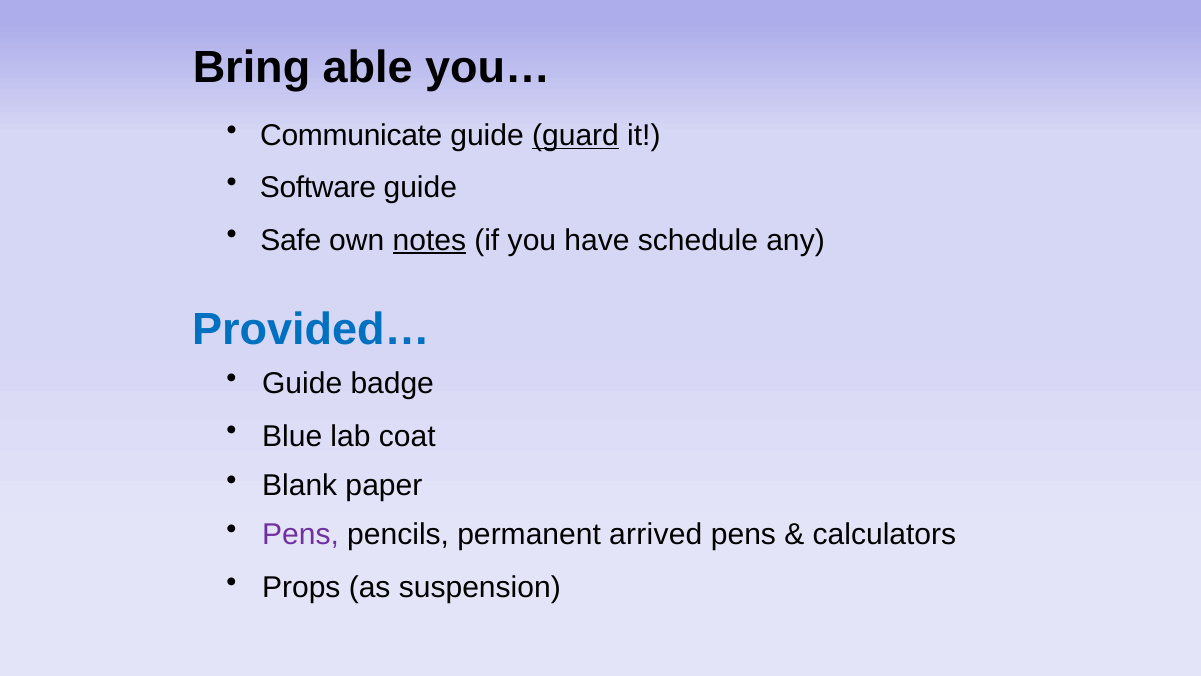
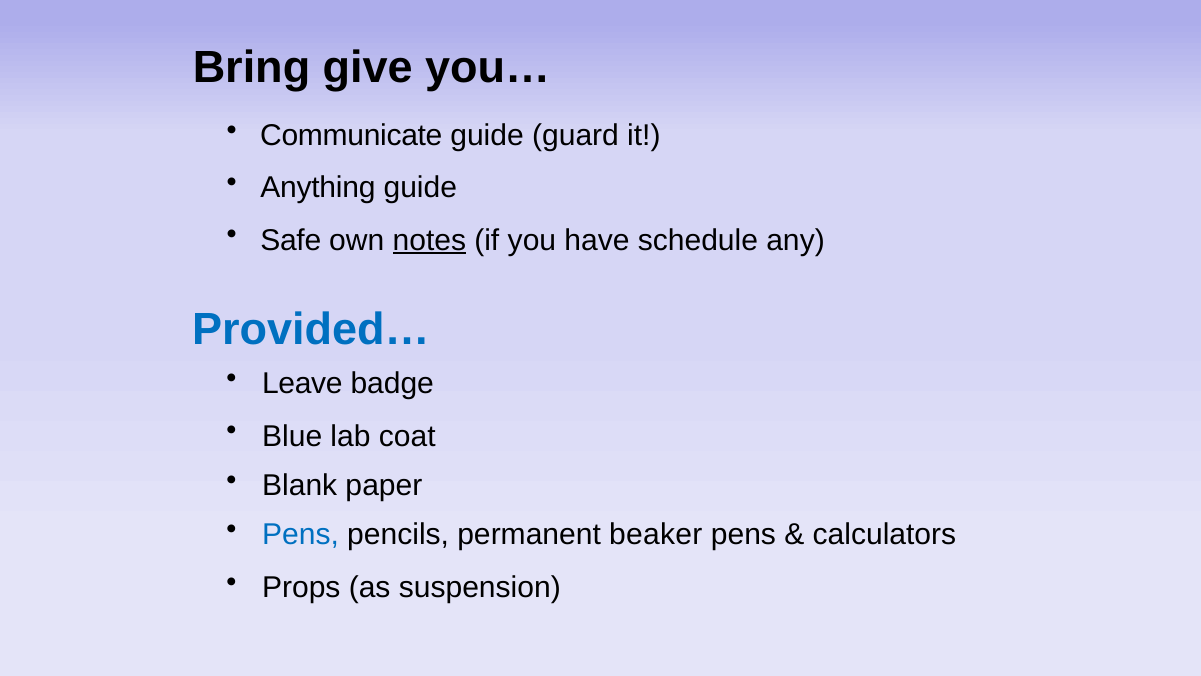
able: able -> give
guard underline: present -> none
Software: Software -> Anything
Guide at (302, 384): Guide -> Leave
Pens at (301, 535) colour: purple -> blue
arrived: arrived -> beaker
